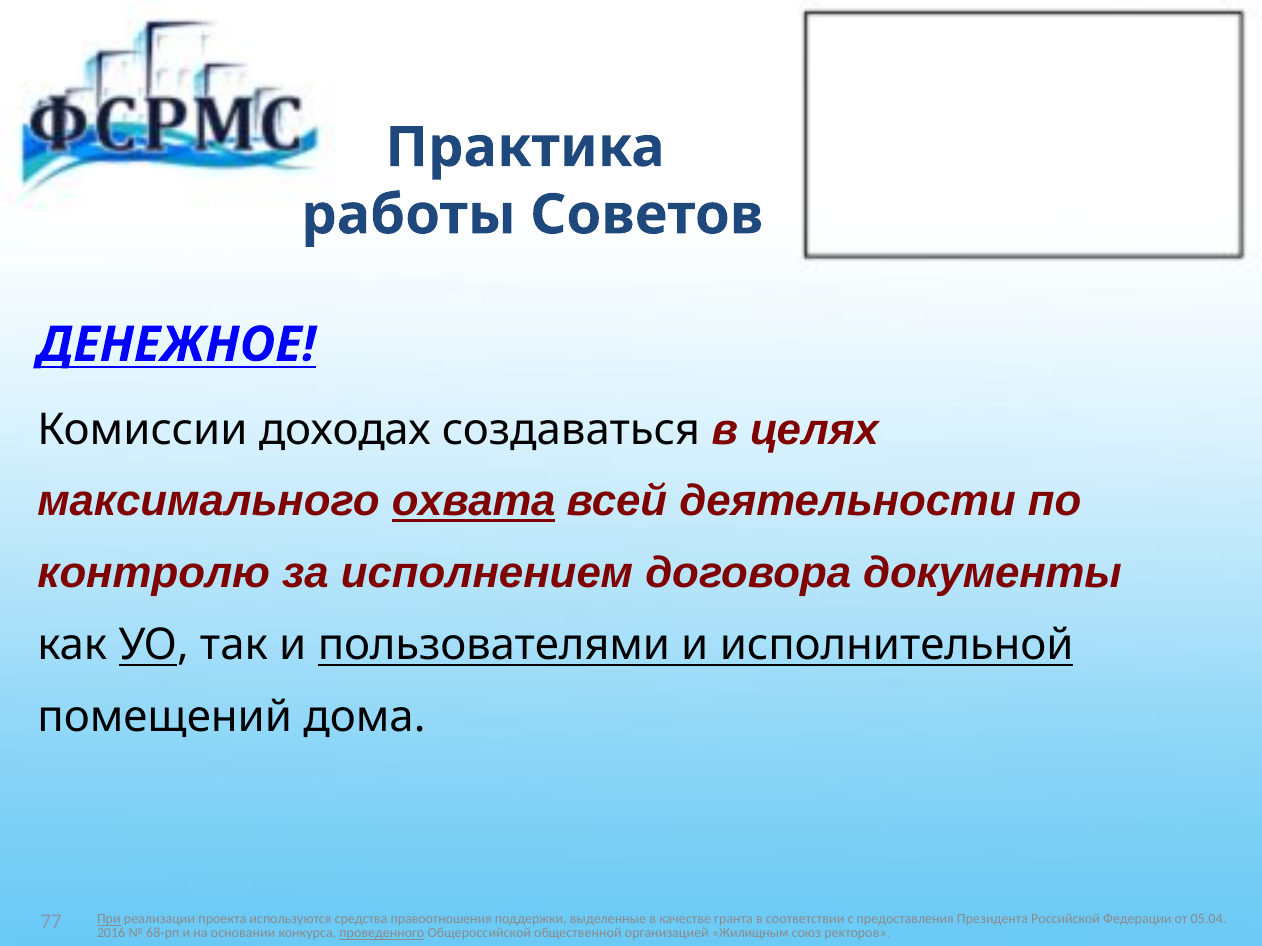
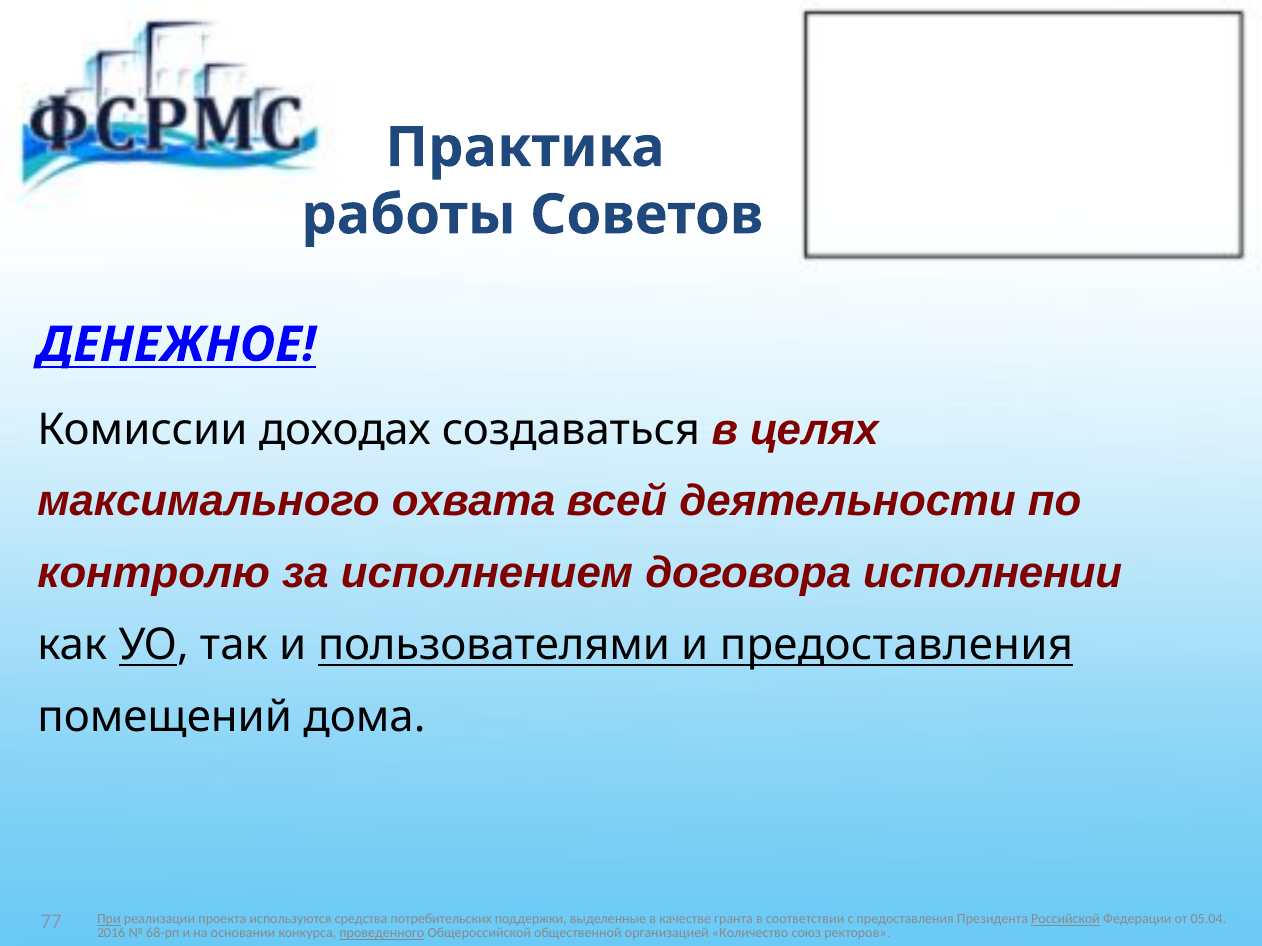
охвата underline: present -> none
документы: документы -> исполнении
и исполнительной: исполнительной -> предоставления
правоотношения: правоотношения -> потребительских
Российской underline: none -> present
Жилищным: Жилищным -> Количество
